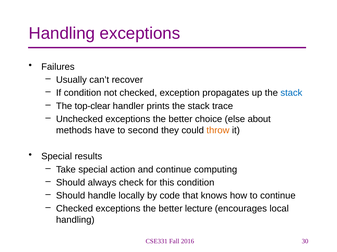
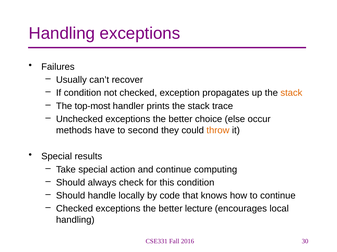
stack at (291, 93) colour: blue -> orange
top-clear: top-clear -> top-most
about: about -> occur
